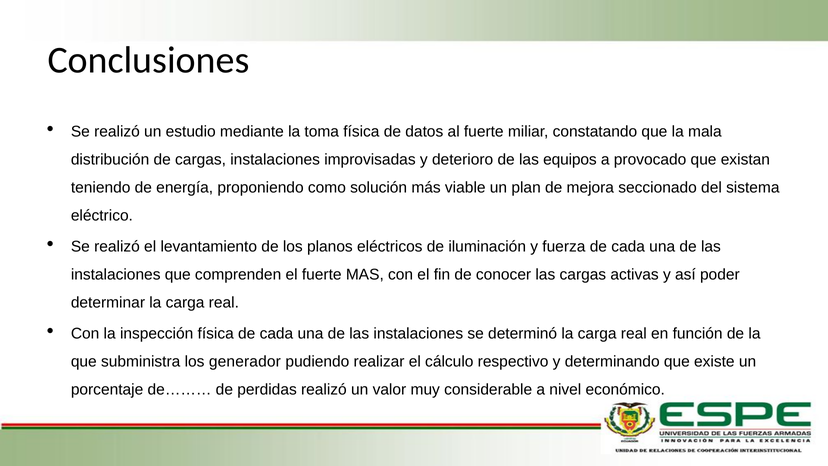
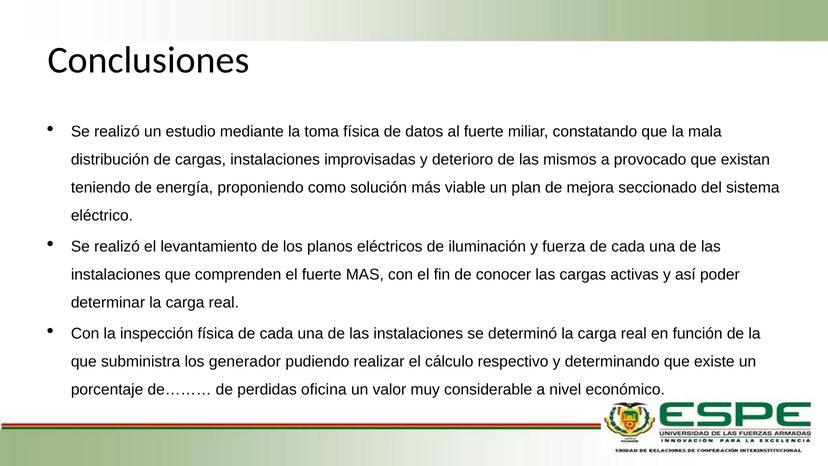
equipos: equipos -> mismos
perdidas realizó: realizó -> oficina
